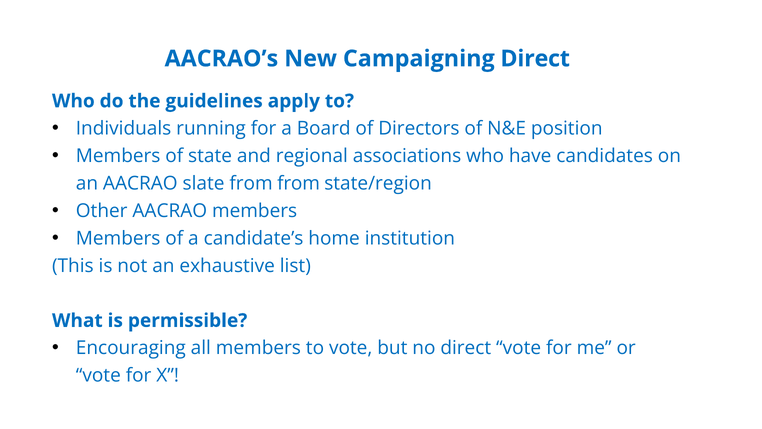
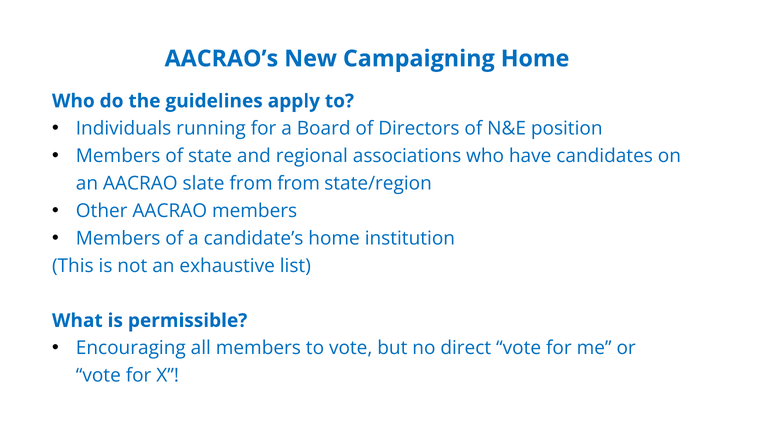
Campaigning Direct: Direct -> Home
